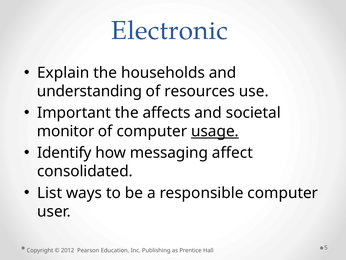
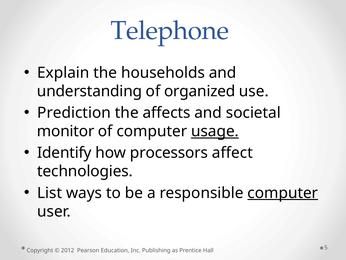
Electronic: Electronic -> Telephone
resources: resources -> organized
Important: Important -> Prediction
messaging: messaging -> processors
consolidated: consolidated -> technologies
computer at (283, 193) underline: none -> present
